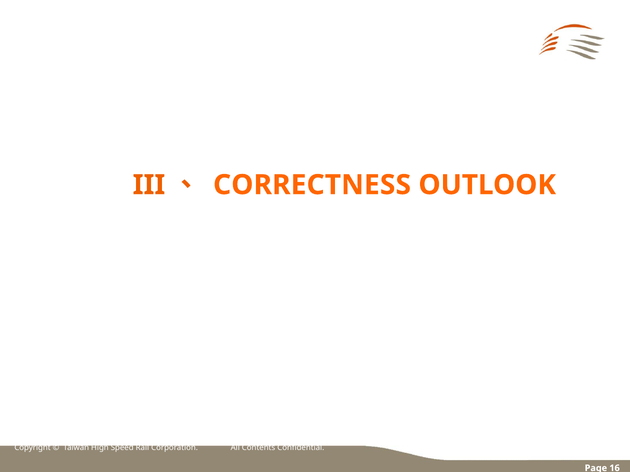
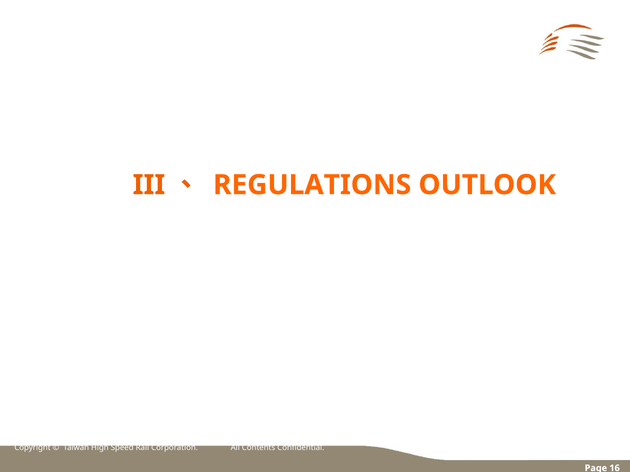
CORRECTNESS: CORRECTNESS -> REGULATIONS
